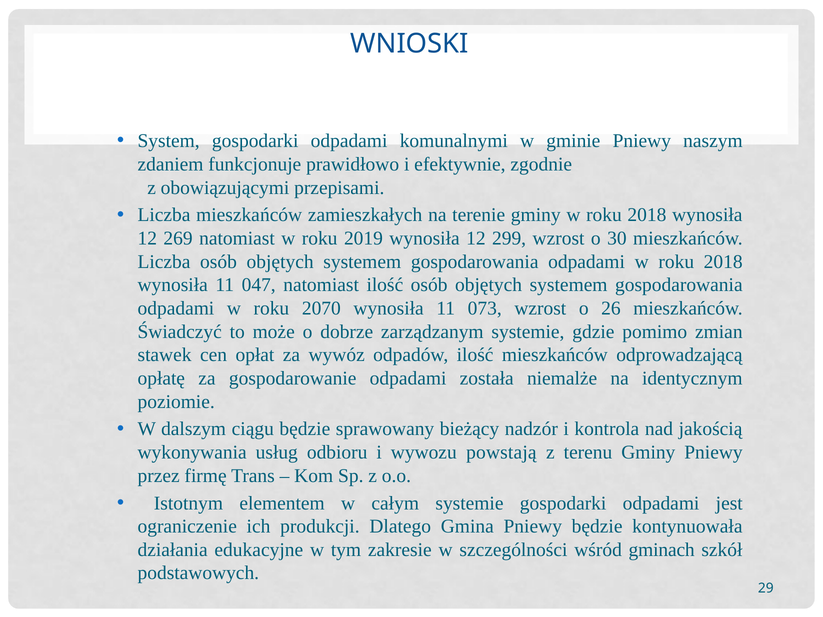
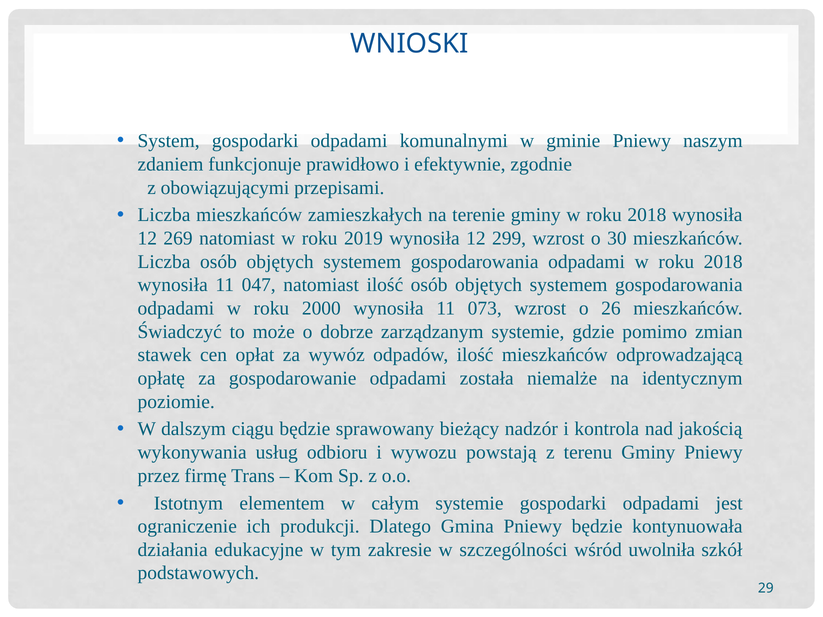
2070: 2070 -> 2000
gminach: gminach -> uwolniła
